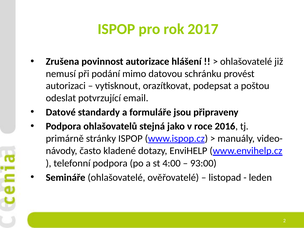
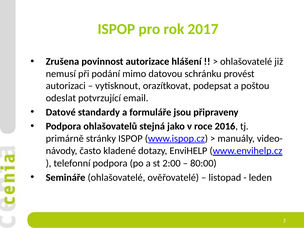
4:00: 4:00 -> 2:00
93:00: 93:00 -> 80:00
